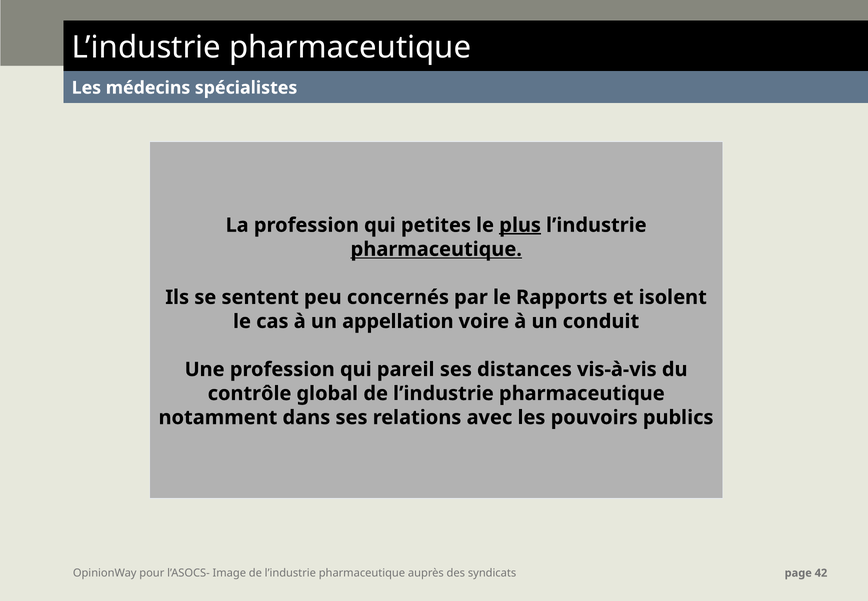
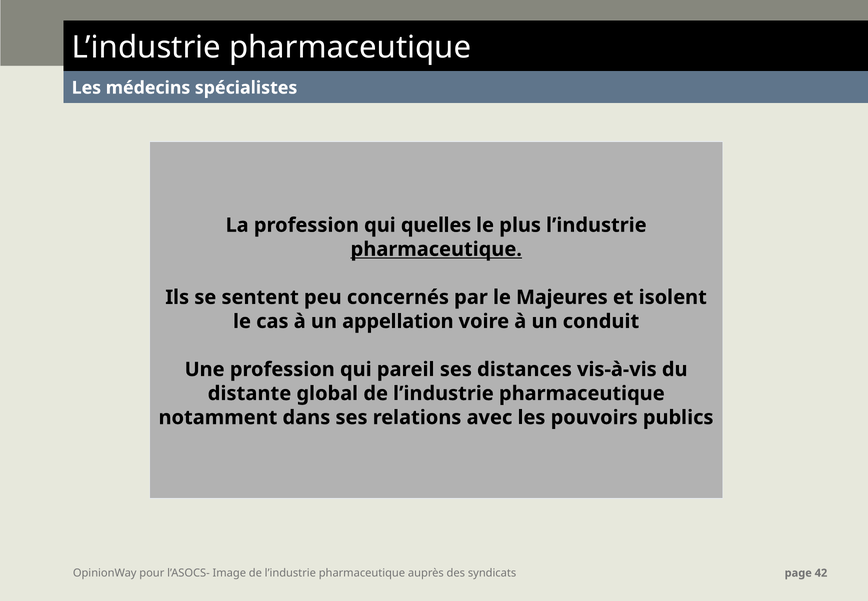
petites: petites -> quelles
plus underline: present -> none
Rapports: Rapports -> Majeures
contrôle: contrôle -> distante
